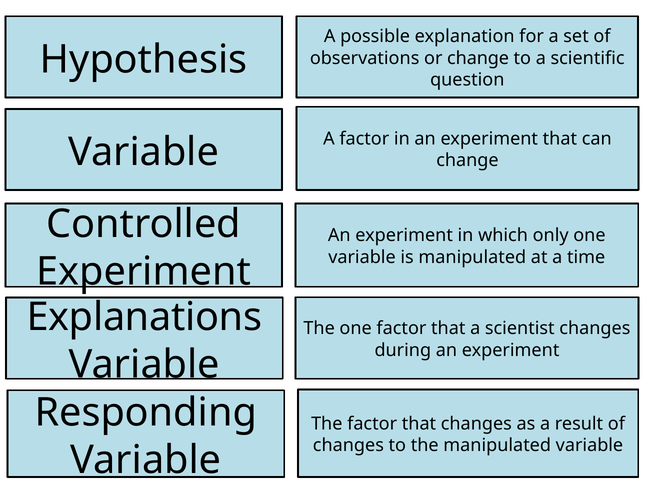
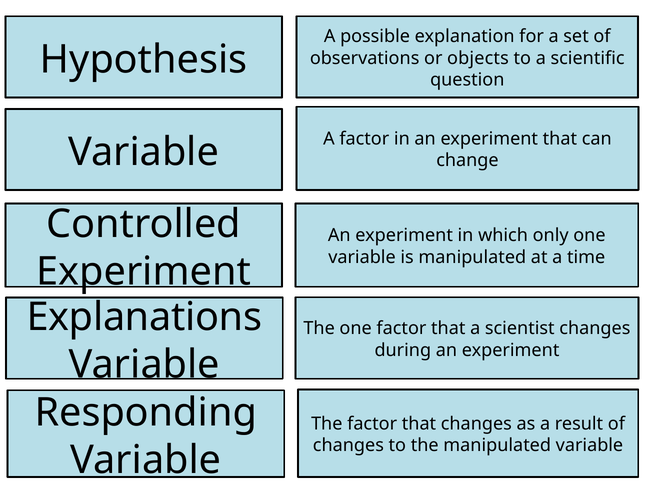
or change: change -> objects
